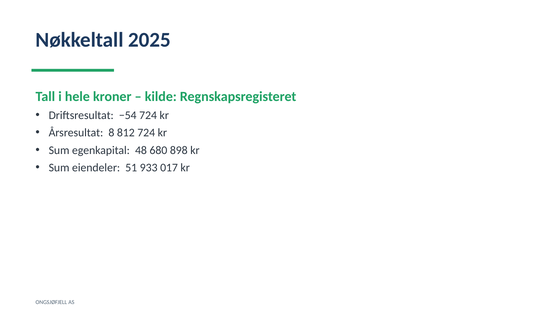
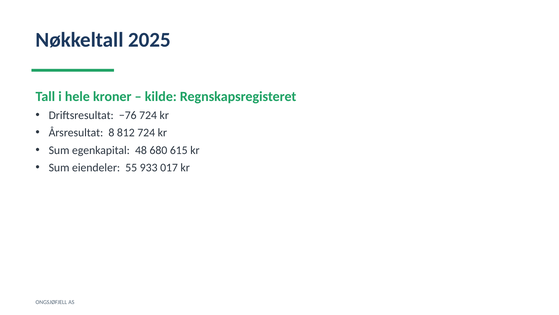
−54: −54 -> −76
898: 898 -> 615
51: 51 -> 55
